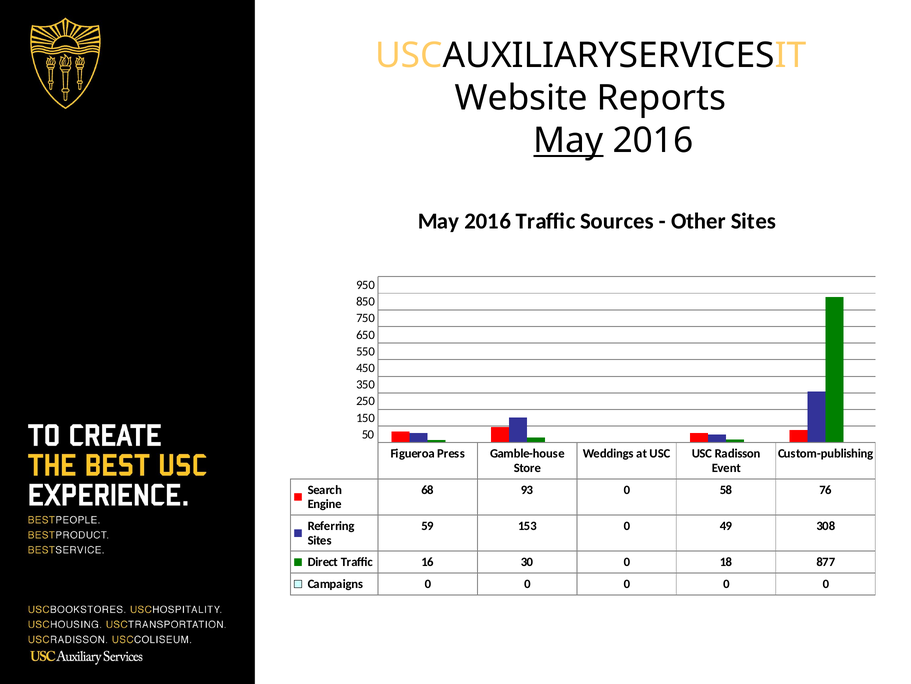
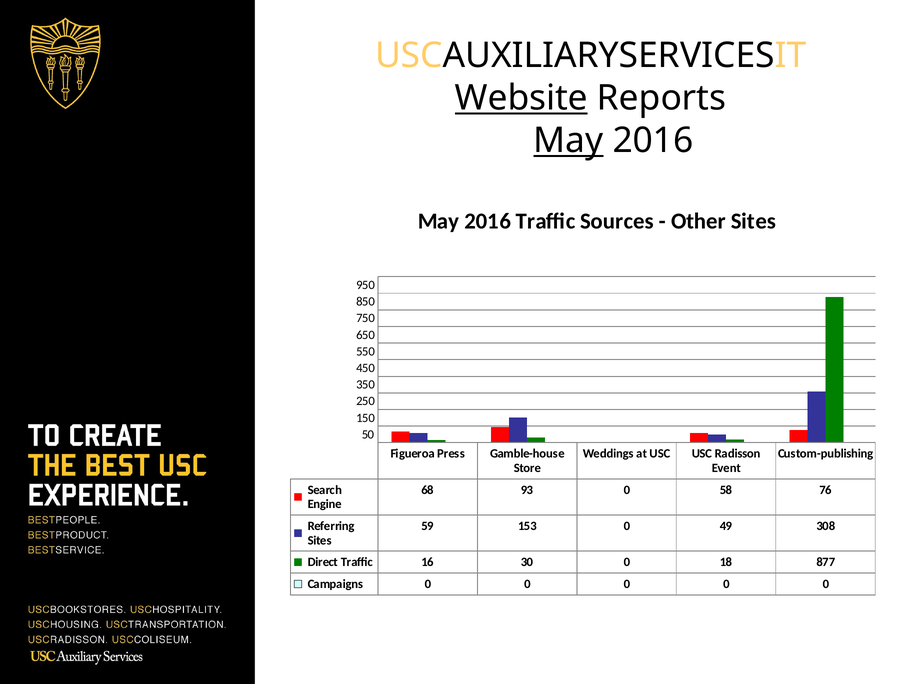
Website underline: none -> present
